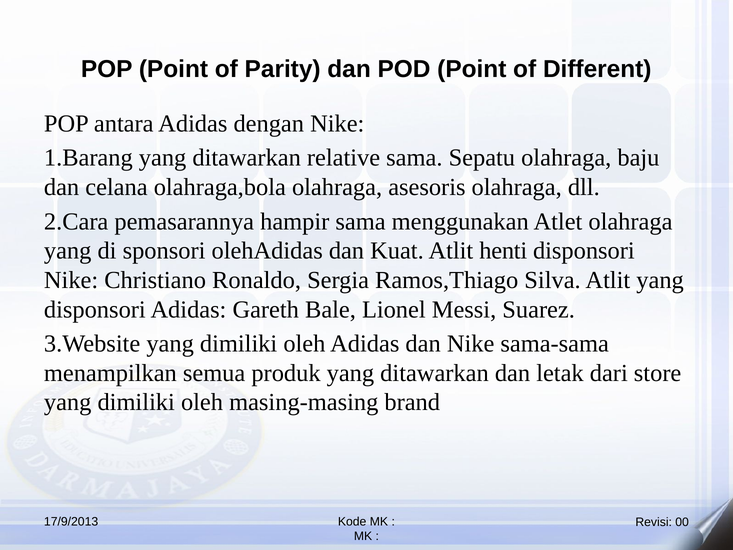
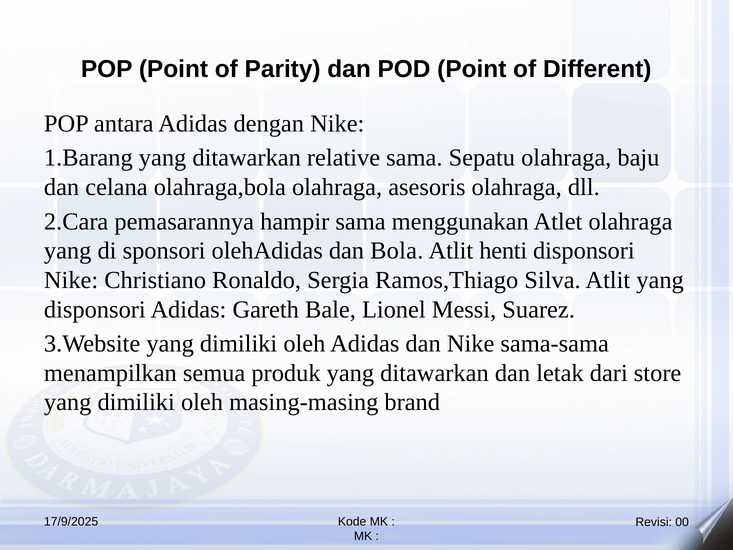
Kuat: Kuat -> Bola
17/9/2013: 17/9/2013 -> 17/9/2025
